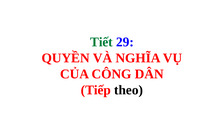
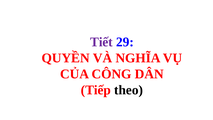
Tiết colour: green -> purple
